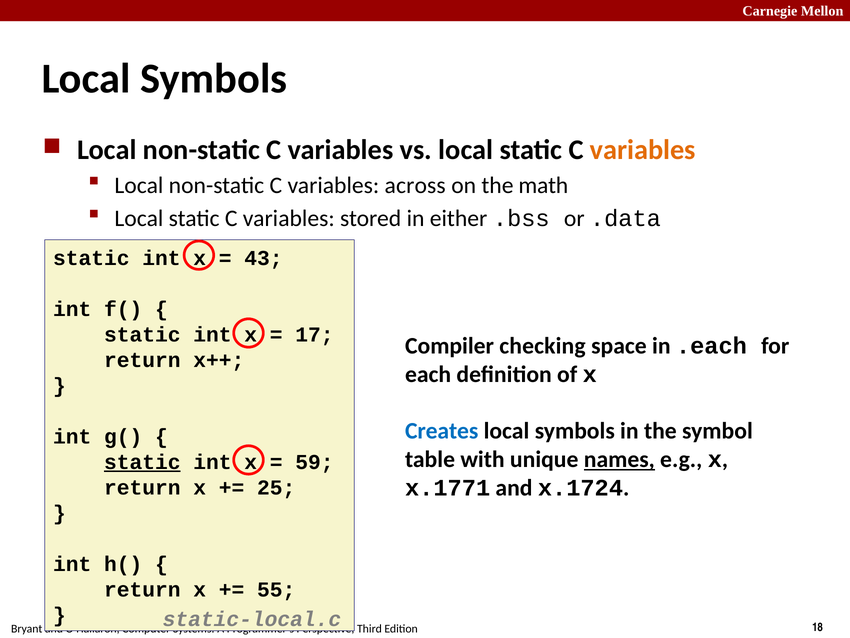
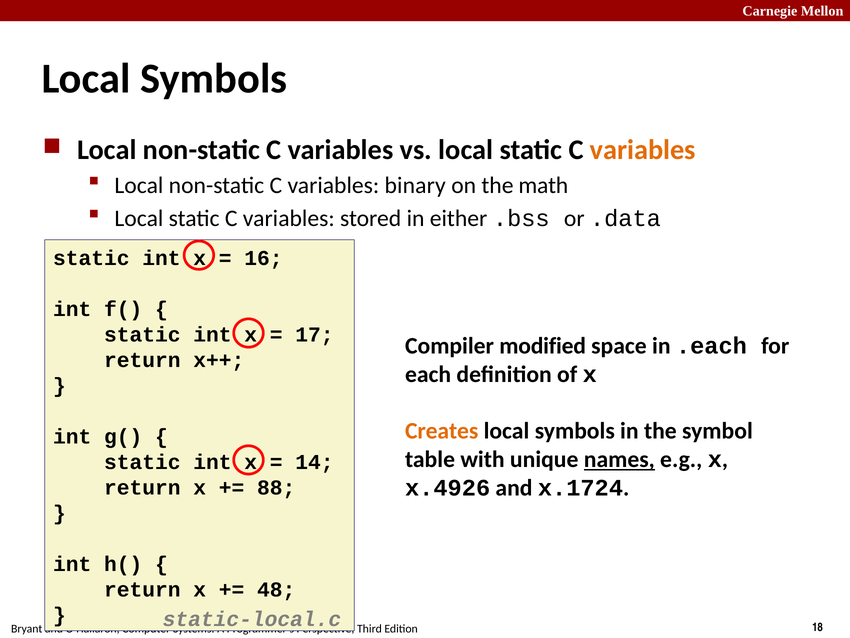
across: across -> binary
43: 43 -> 16
checking: checking -> modified
Creates colour: blue -> orange
static at (142, 462) underline: present -> none
59: 59 -> 14
x.1771: x.1771 -> x.4926
25: 25 -> 88
55: 55 -> 48
